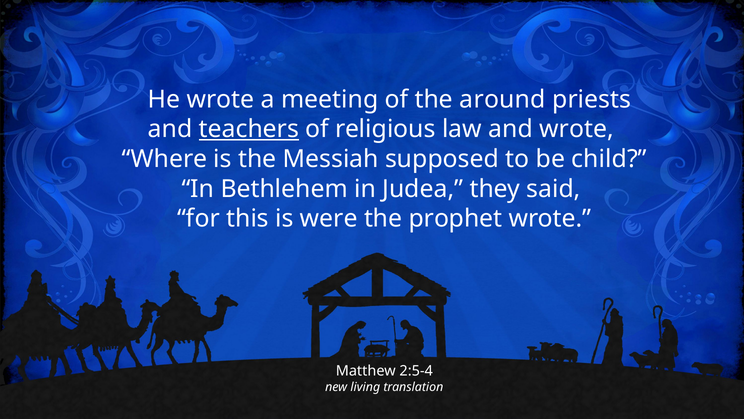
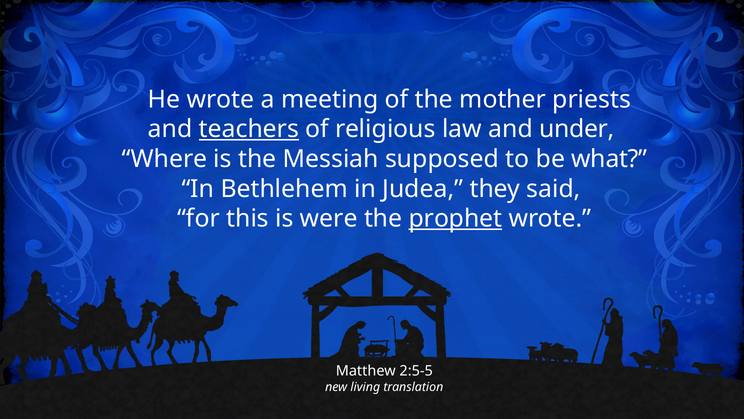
around: around -> mother
and wrote: wrote -> under
child: child -> what
prophet underline: none -> present
2:5-4: 2:5-4 -> 2:5-5
